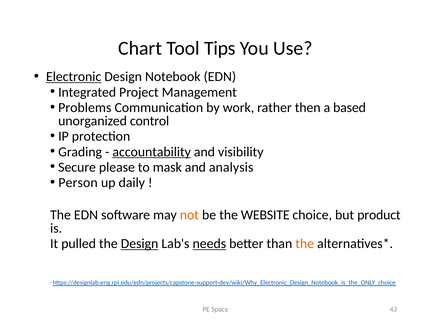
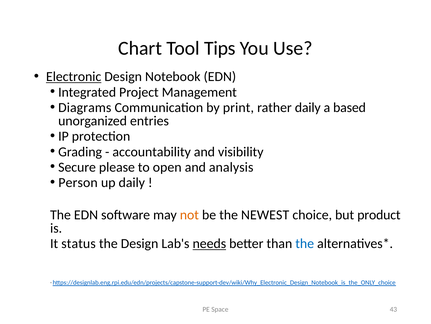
Problems: Problems -> Diagrams
work: work -> print
rather then: then -> daily
control: control -> entries
accountability underline: present -> none
mask: mask -> open
WEBSITE: WEBSITE -> NEWEST
pulled: pulled -> status
Design at (140, 243) underline: present -> none
the at (305, 243) colour: orange -> blue
